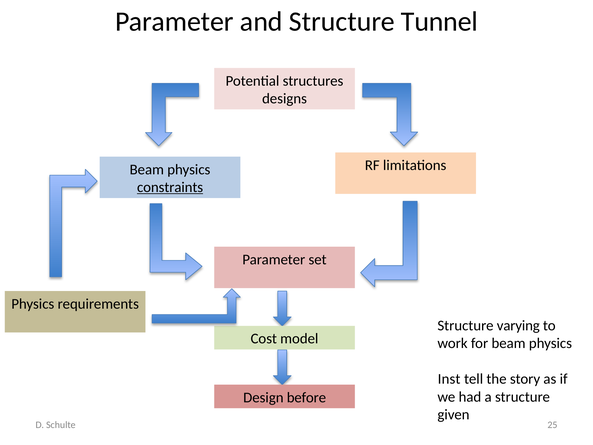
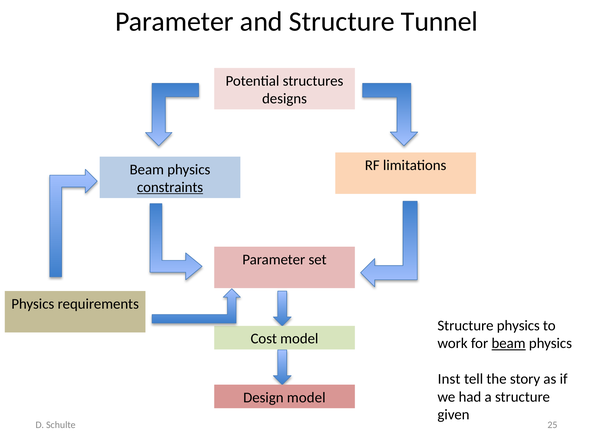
Structure varying: varying -> physics
beam at (509, 343) underline: none -> present
Design before: before -> model
